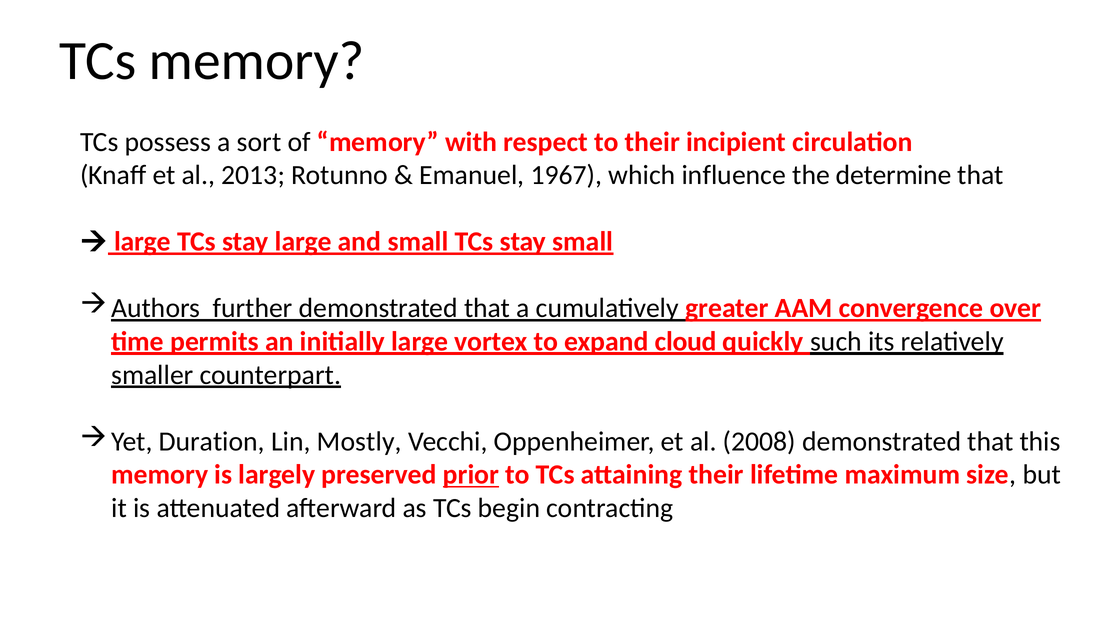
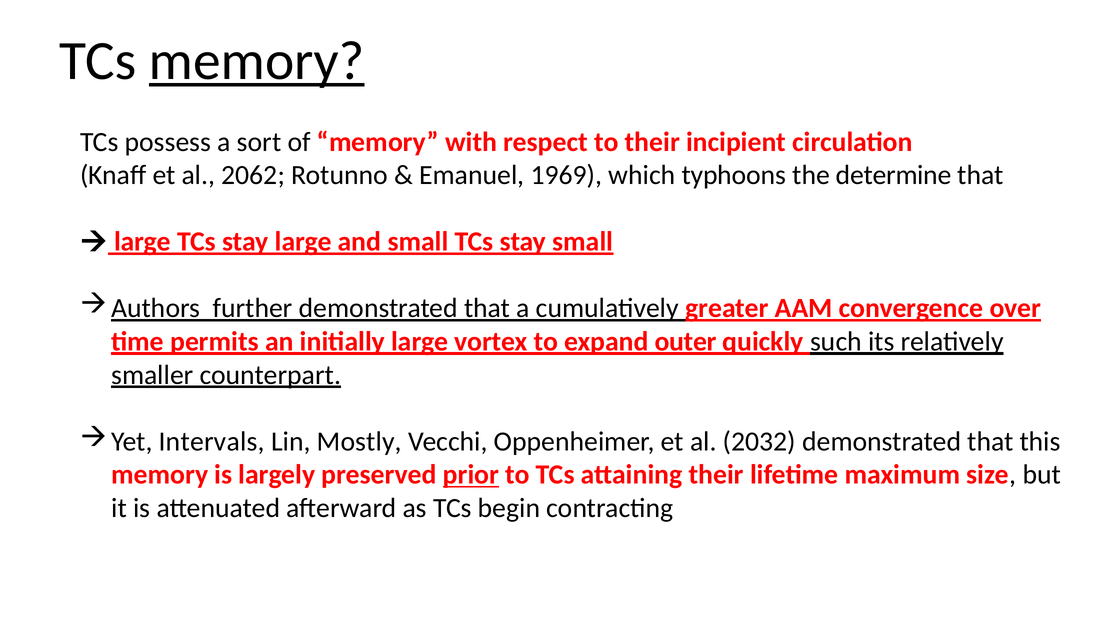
memory at (257, 61) underline: none -> present
2013: 2013 -> 2062
1967: 1967 -> 1969
influence: influence -> typhoons
cloud: cloud -> outer
Duration: Duration -> Intervals
2008: 2008 -> 2032
